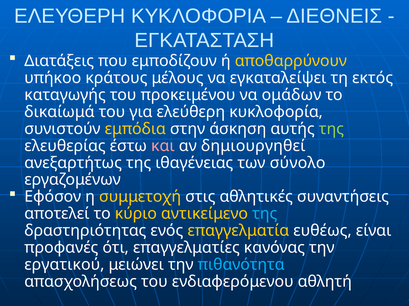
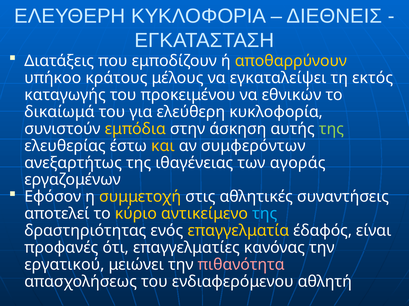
ομάδων: ομάδων -> εθνικών
και colour: pink -> yellow
δημιουργηθεί: δημιουργηθεί -> συμφερόντων
σύνολο: σύνολο -> αγοράς
ευθέως: ευθέως -> έδαφός
πιθανότητα colour: light blue -> pink
